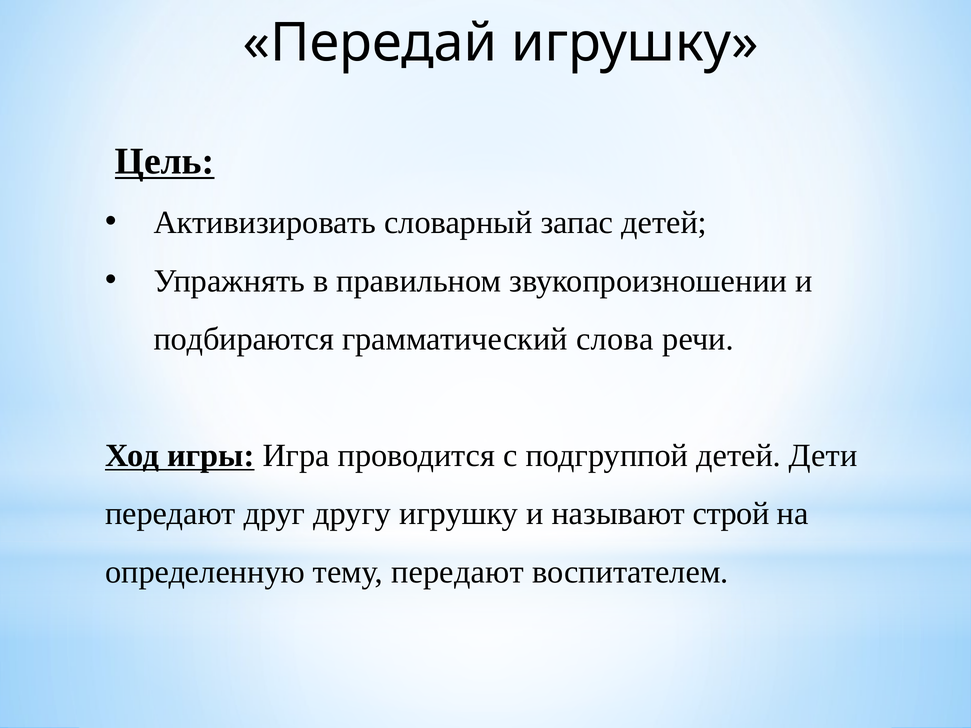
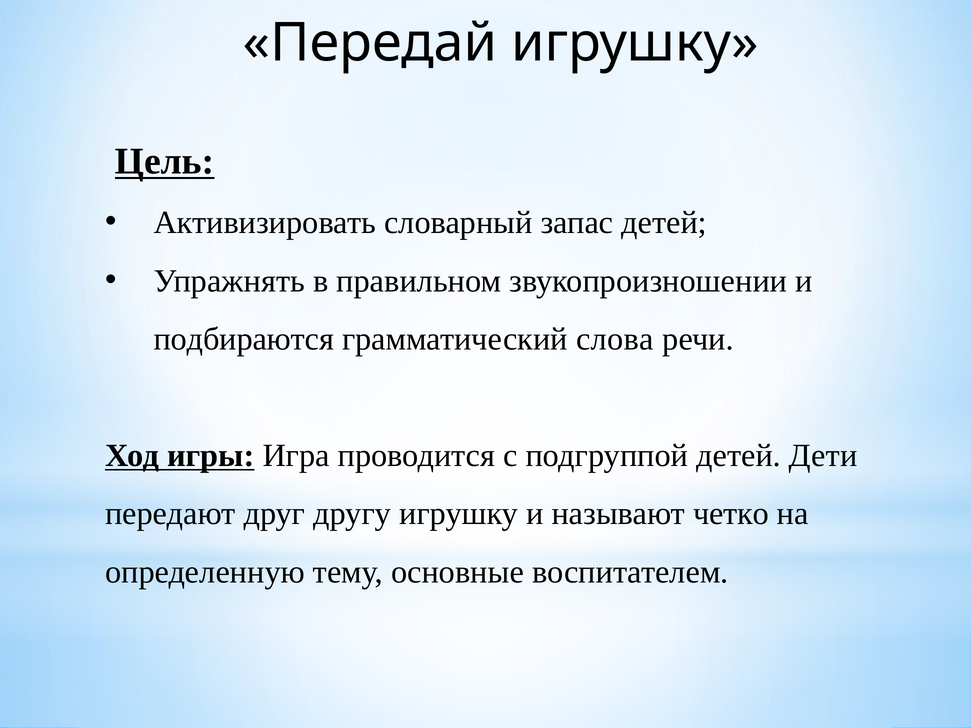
строй: строй -> четко
тему передают: передают -> основные
